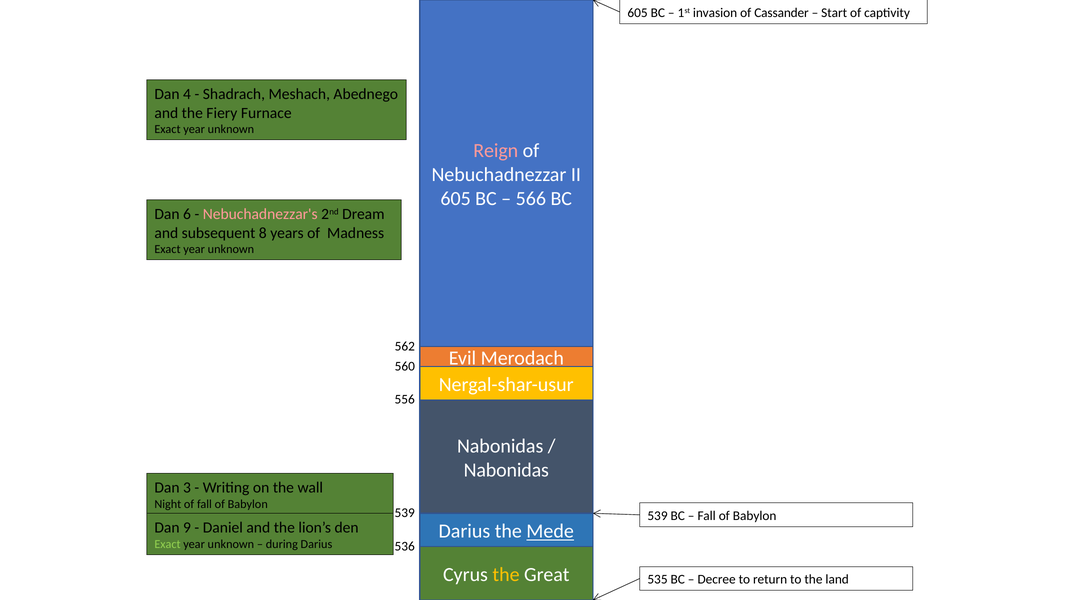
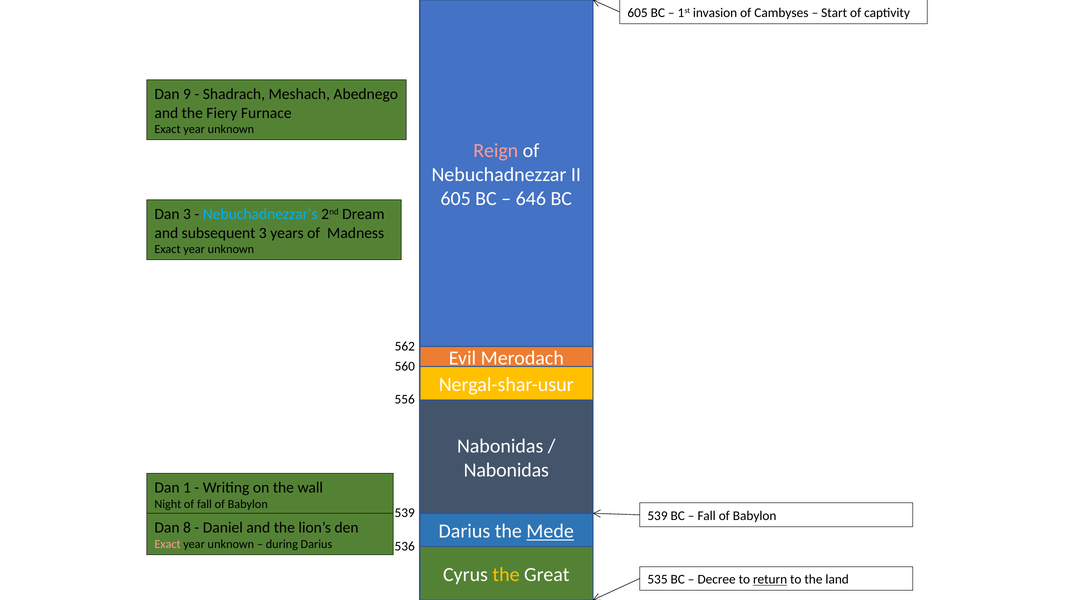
Cassander: Cassander -> Cambyses
4: 4 -> 9
566: 566 -> 646
Dan 6: 6 -> 3
Nebuchadnezzar's colour: pink -> light blue
subsequent 8: 8 -> 3
3: 3 -> 1
9: 9 -> 8
Exact at (168, 544) colour: light green -> pink
return underline: none -> present
